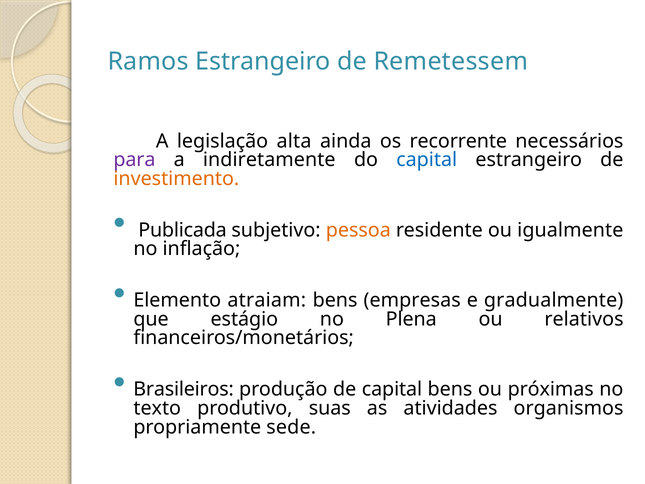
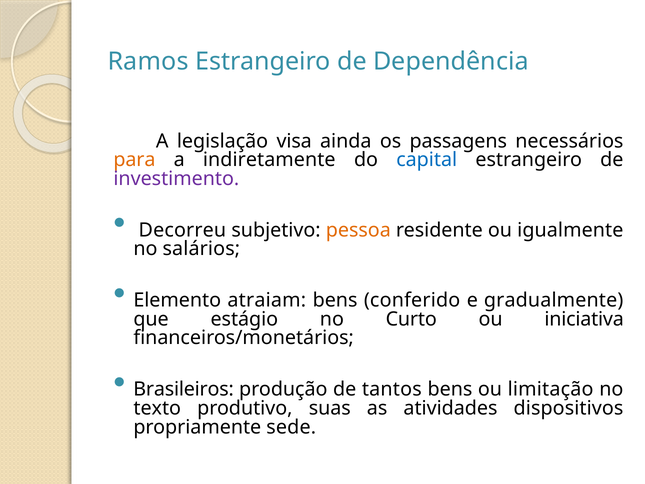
Remetessem: Remetessem -> Dependência
alta: alta -> visa
recorrente: recorrente -> passagens
para colour: purple -> orange
investimento colour: orange -> purple
Publicada: Publicada -> Decorreu
inflação: inflação -> salários
empresas: empresas -> conferido
Plena: Plena -> Curto
relativos: relativos -> iniciativa
de capital: capital -> tantos
próximas: próximas -> limitação
organismos: organismos -> dispositivos
